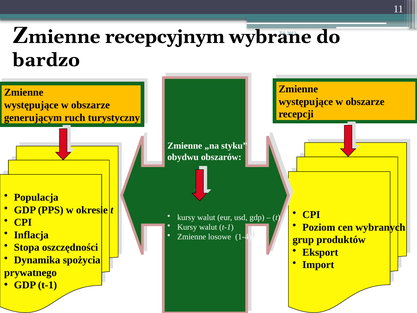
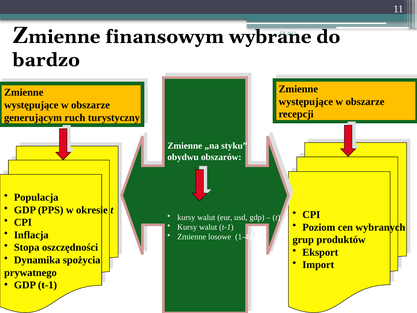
recepcyjnym: recepcyjnym -> finansowym
